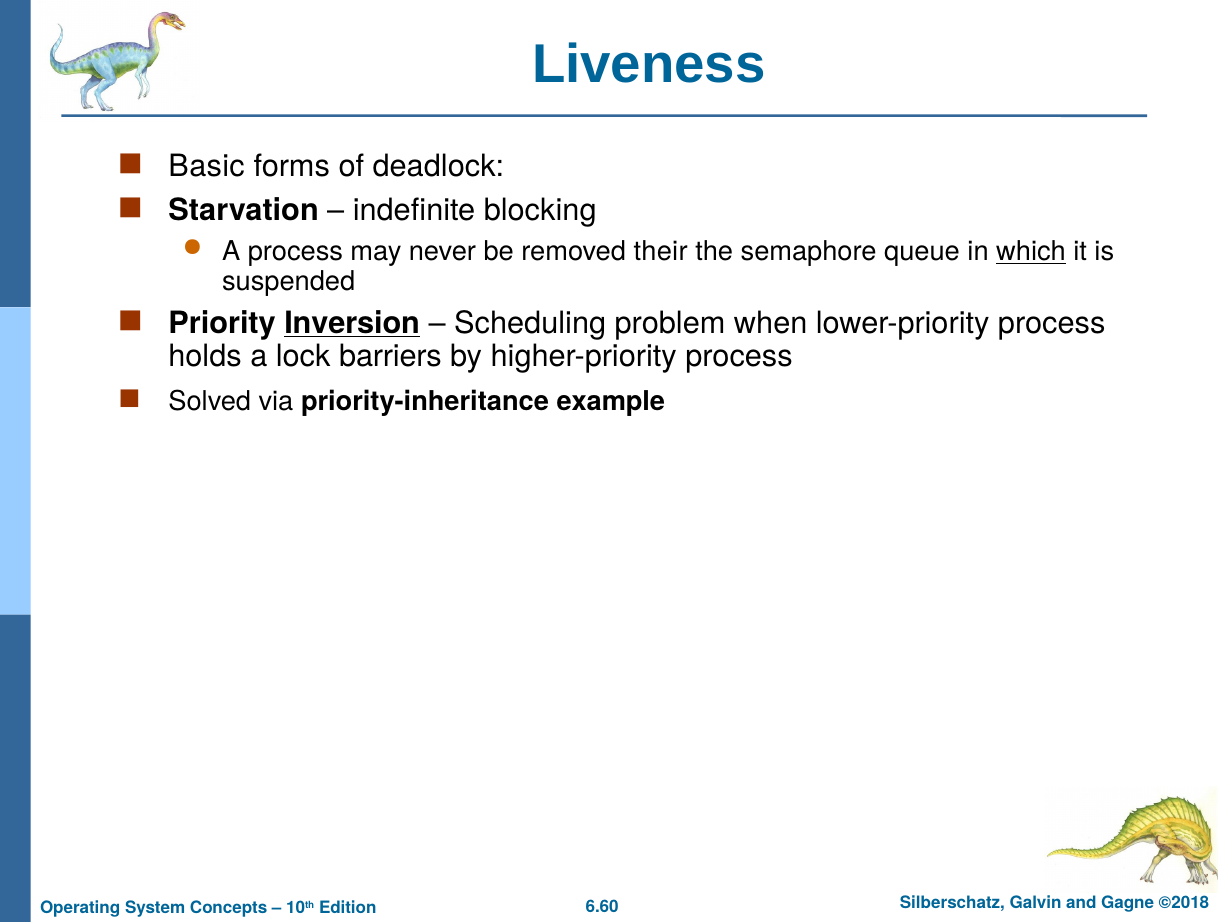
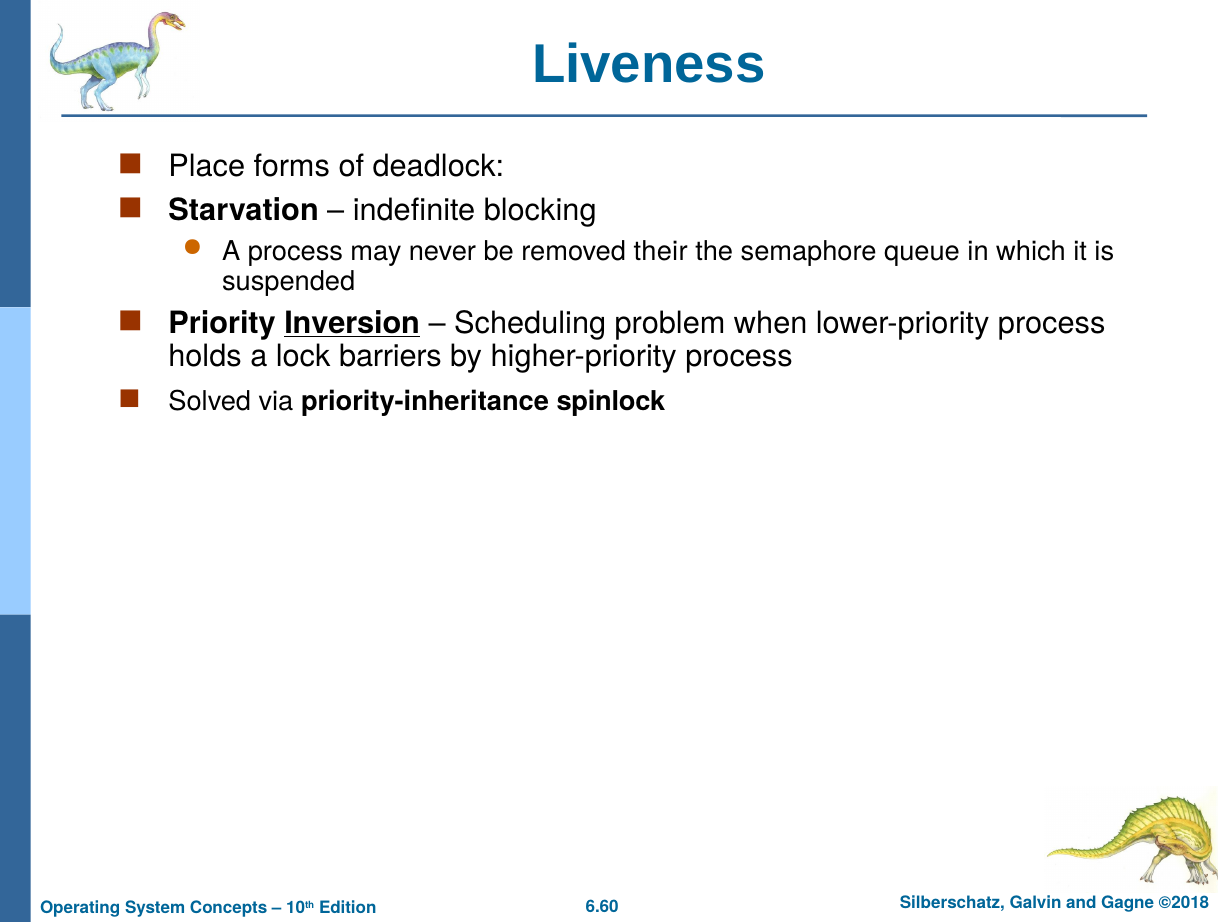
Basic: Basic -> Place
which underline: present -> none
example: example -> spinlock
